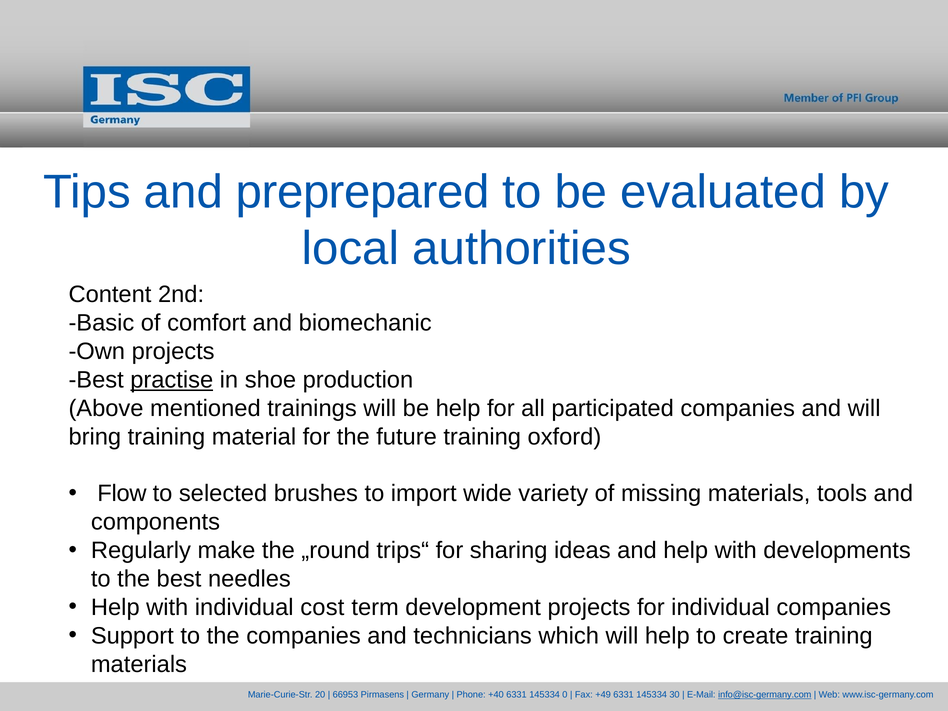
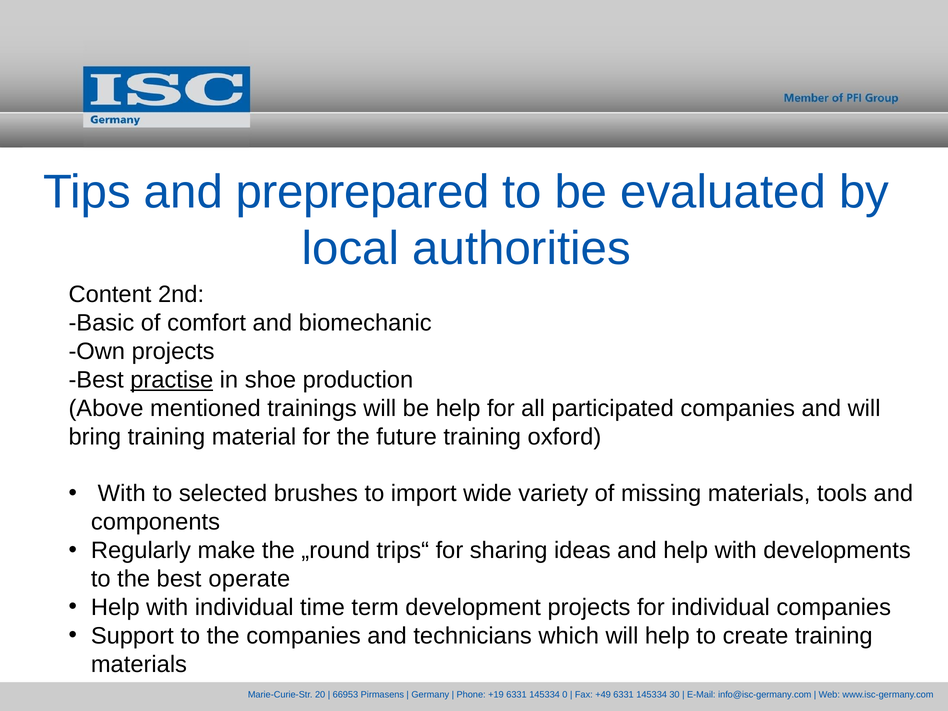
Flow at (122, 494): Flow -> With
needles: needles -> operate
cost: cost -> time
+40: +40 -> +19
info@isc-germany.com underline: present -> none
